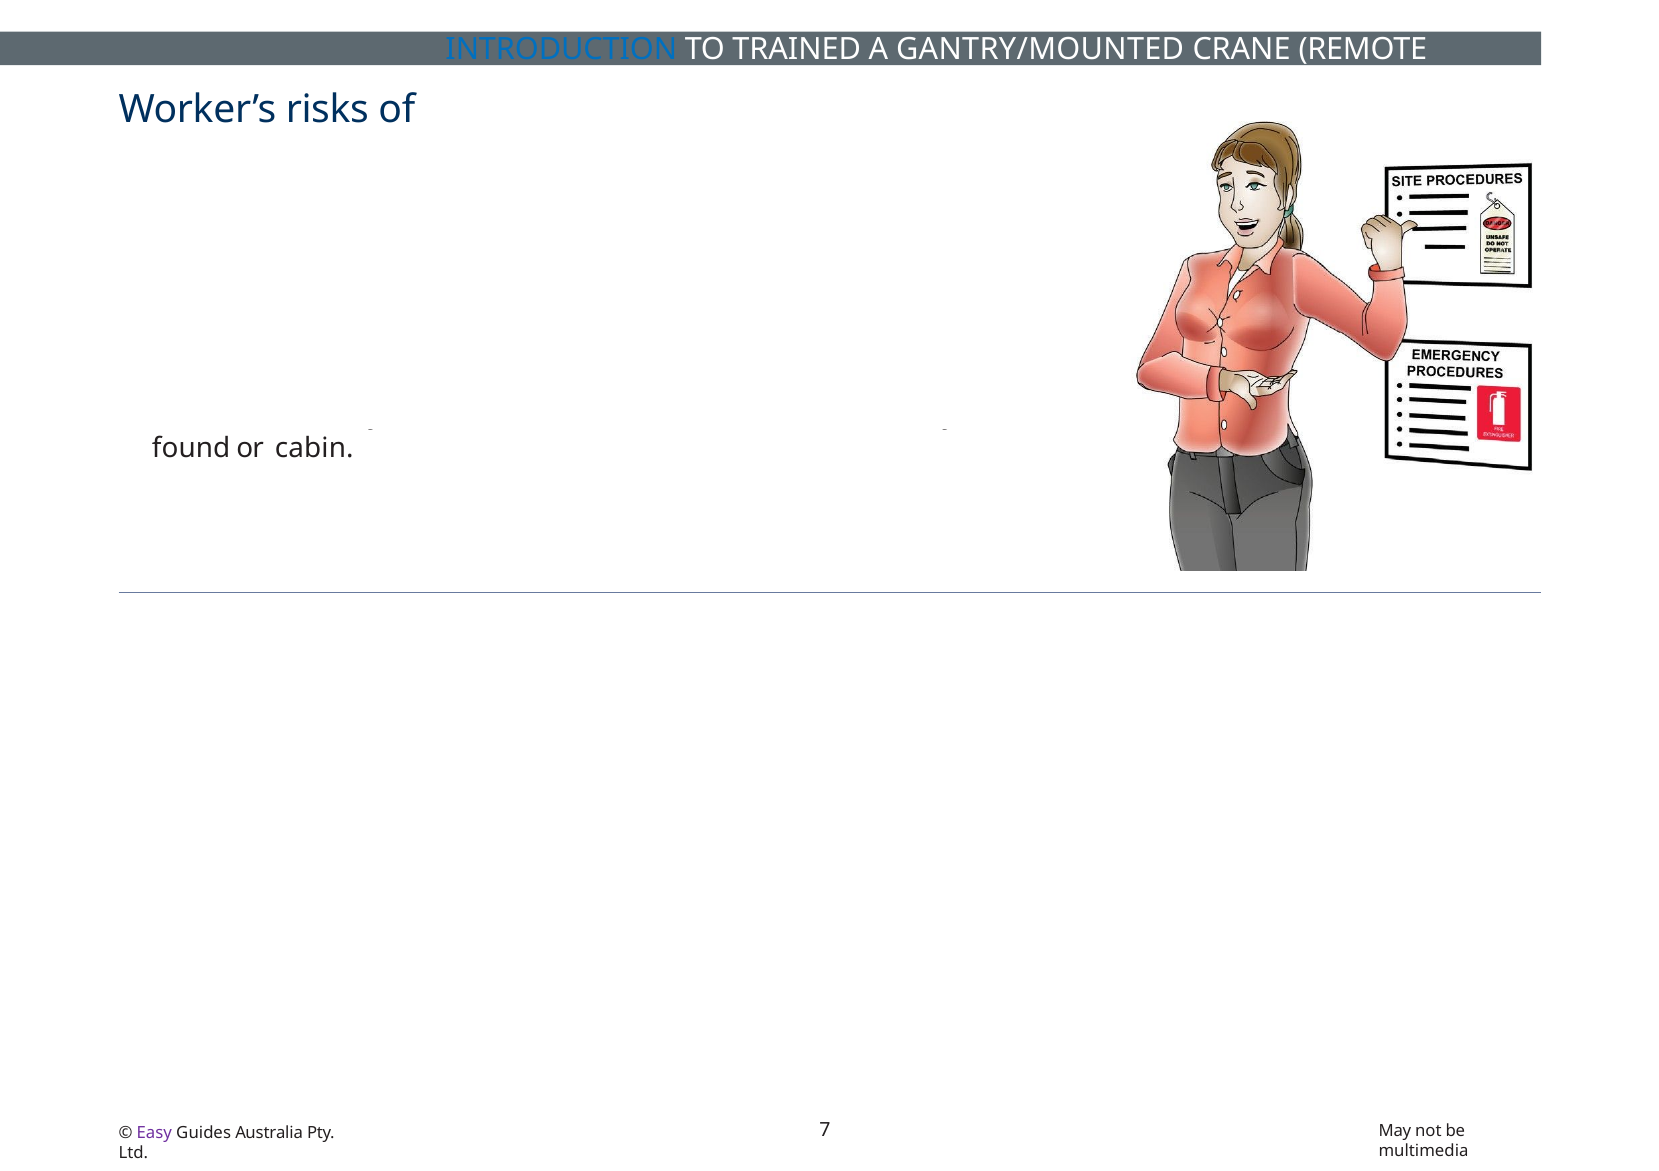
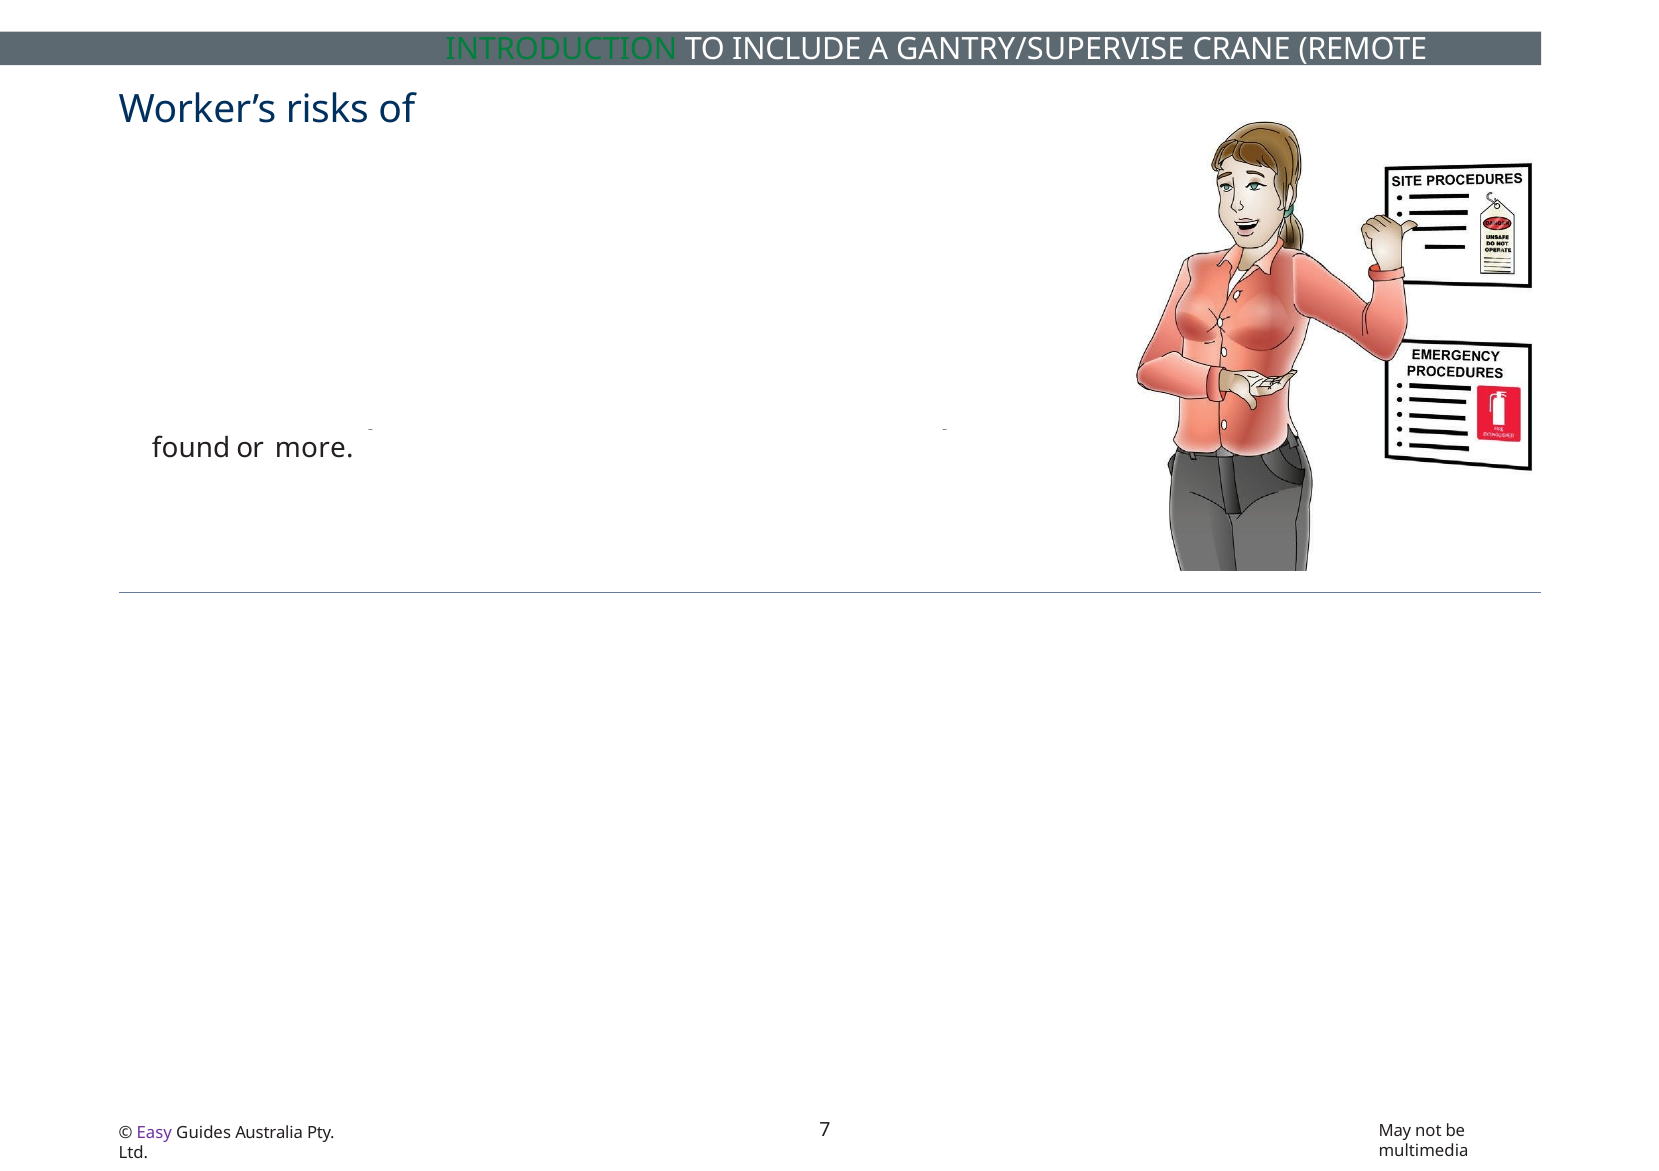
INTRODUCTION colour: blue -> green
TRAINED: TRAINED -> INCLUDE
GANTRY/MOUNTED: GANTRY/MOUNTED -> GANTRY/SUPERVISE
cabin: cabin -> more
